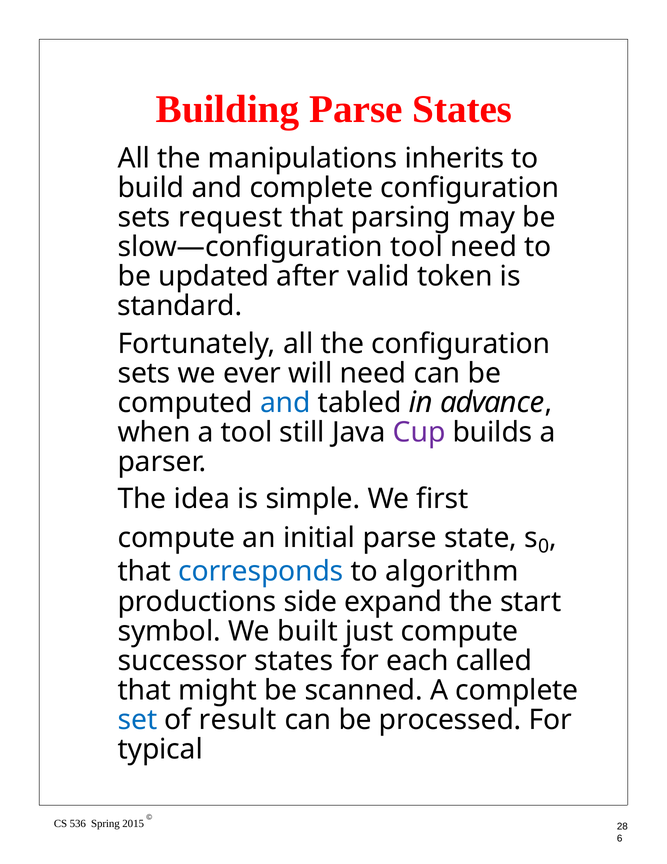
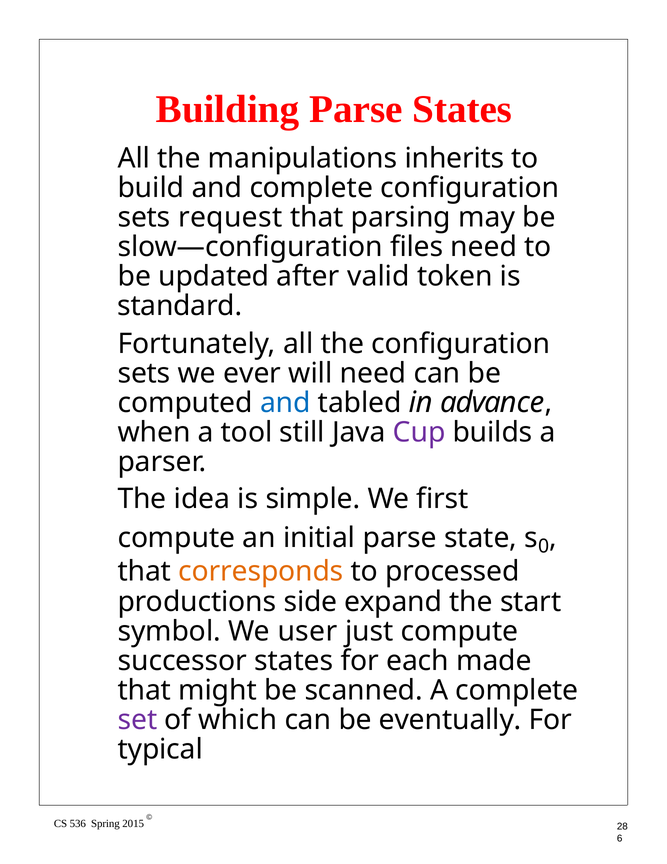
slow—configuration tool: tool -> files
corresponds colour: blue -> orange
algorithm: algorithm -> processed
built: built -> user
called: called -> made
set colour: blue -> purple
result: result -> which
processed: processed -> eventually
